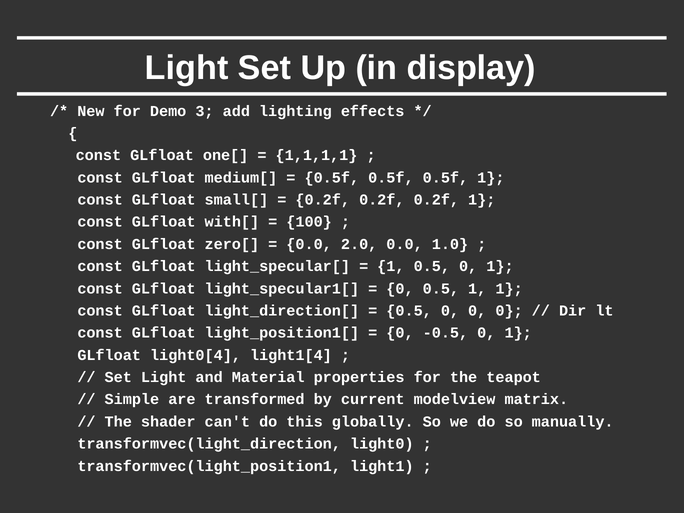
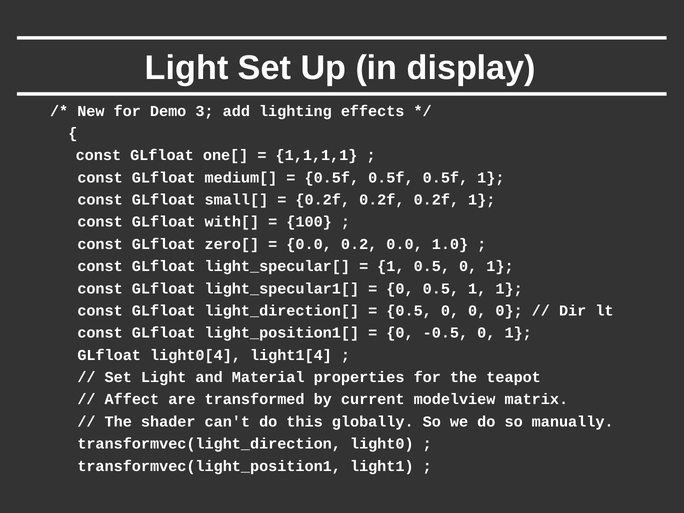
2.0: 2.0 -> 0.2
Simple: Simple -> Affect
